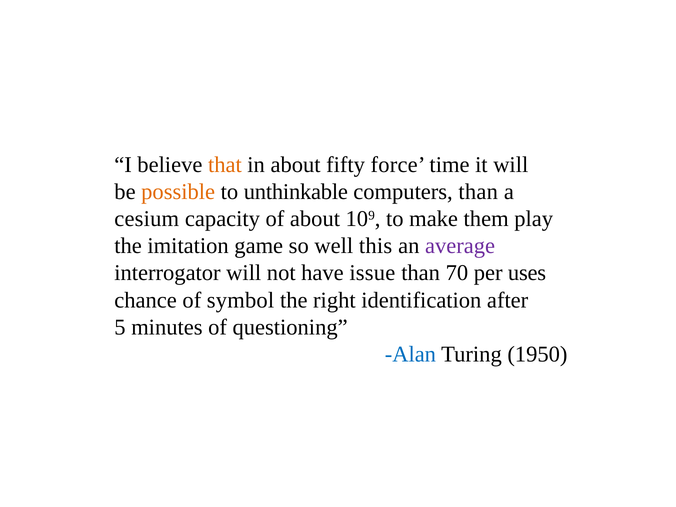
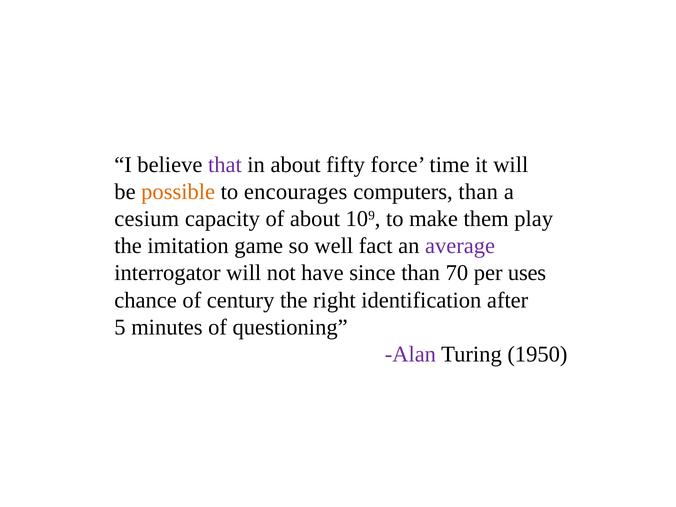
that colour: orange -> purple
unthinkable: unthinkable -> encourages
this: this -> fact
issue: issue -> since
symbol: symbol -> century
Alan colour: blue -> purple
